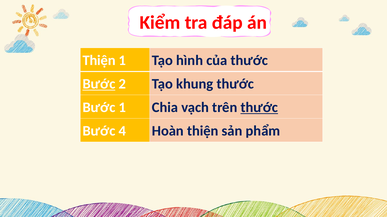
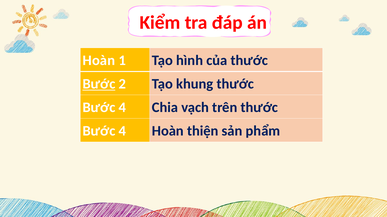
Thiện at (99, 61): Thiện -> Hoàn
1 at (122, 108): 1 -> 4
thước at (259, 108) underline: present -> none
